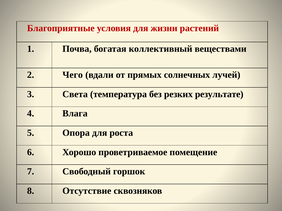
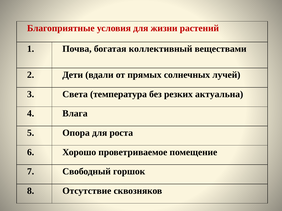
Чего: Чего -> Дети
результате: результате -> актуальна
